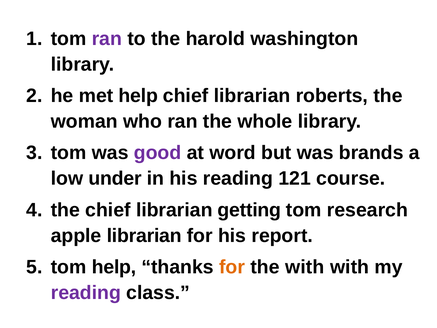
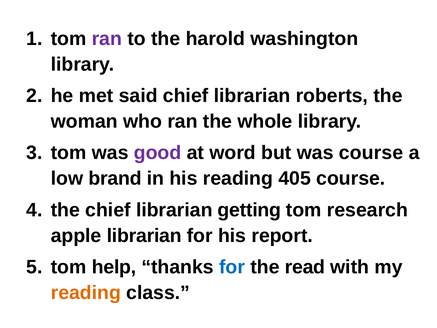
met help: help -> said
was brands: brands -> course
under: under -> brand
121: 121 -> 405
for at (232, 267) colour: orange -> blue
the with: with -> read
reading at (86, 292) colour: purple -> orange
